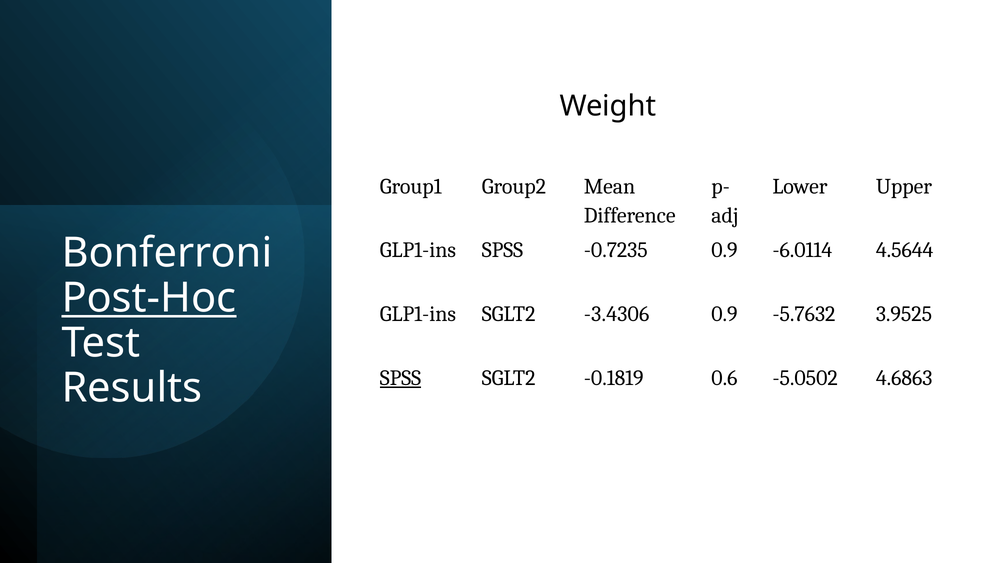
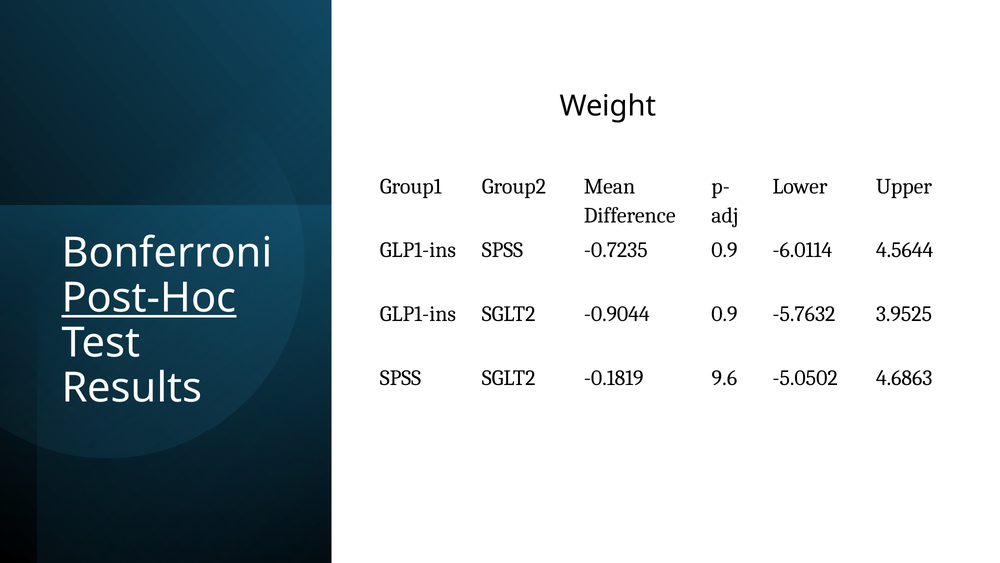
-3.4306: -3.4306 -> -0.9044
SPSS at (400, 377) underline: present -> none
0.6: 0.6 -> 9.6
